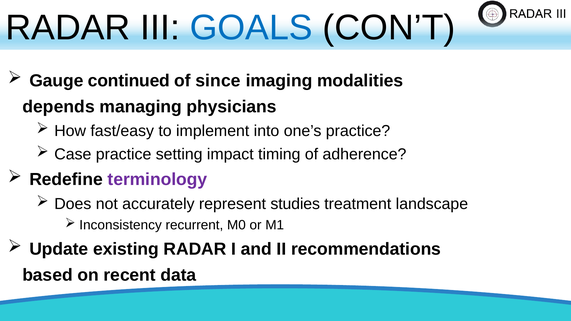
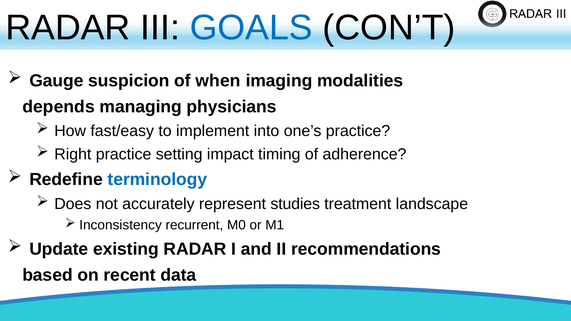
continued: continued -> suspicion
since: since -> when
Case: Case -> Right
terminology colour: purple -> blue
